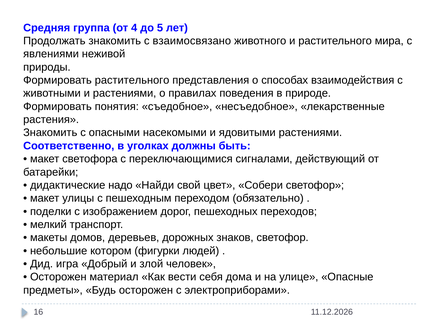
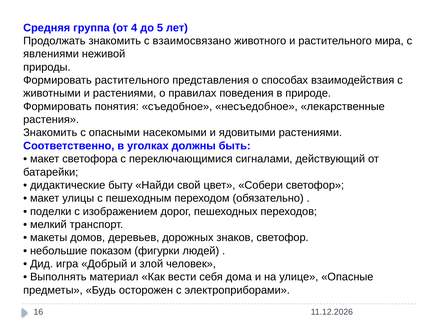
надо: надо -> быту
котором: котором -> показом
Осторожен at (58, 277): Осторожен -> Выполнять
